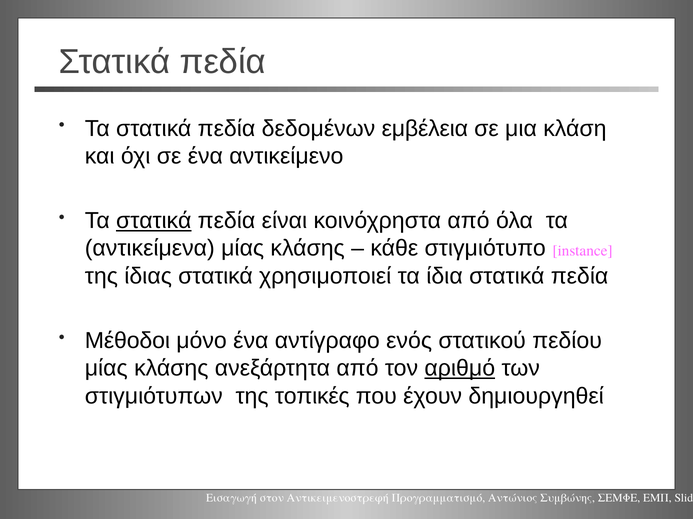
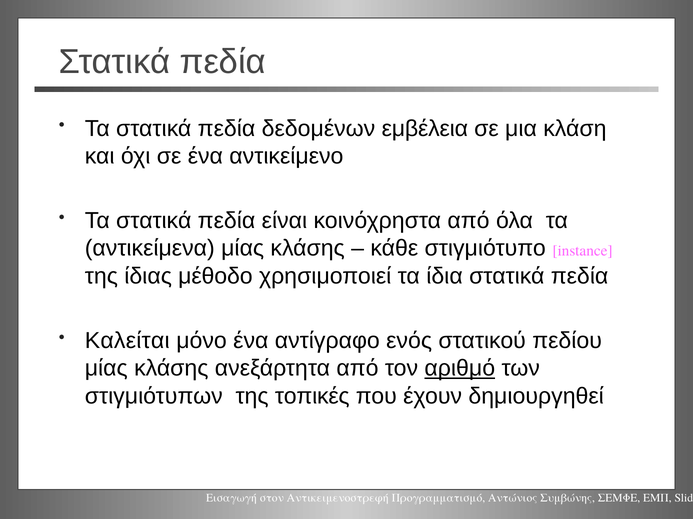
στατικά at (154, 221) underline: present -> none
ίδιας στατικά: στατικά -> μέθοδο
Μέθοδοι: Μέθοδοι -> Καλείται
